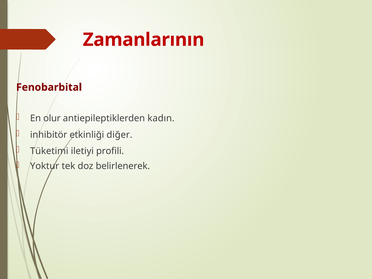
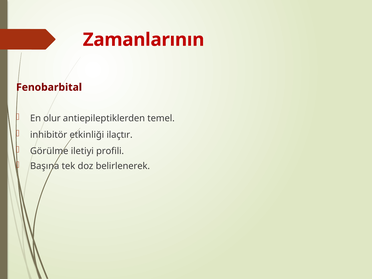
kadın: kadın -> temel
diğer: diğer -> ilaçtır
Tüketimi: Tüketimi -> Görülme
Yoktur: Yoktur -> Başına
